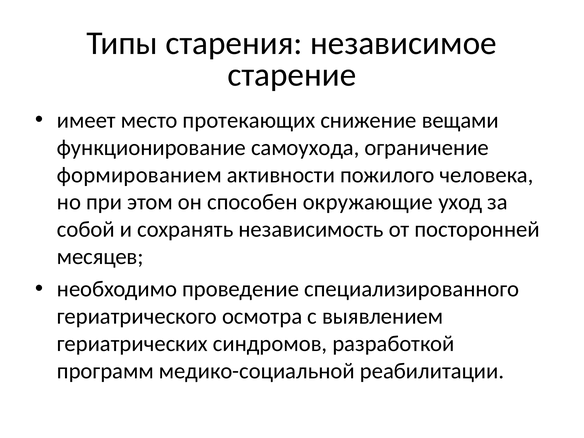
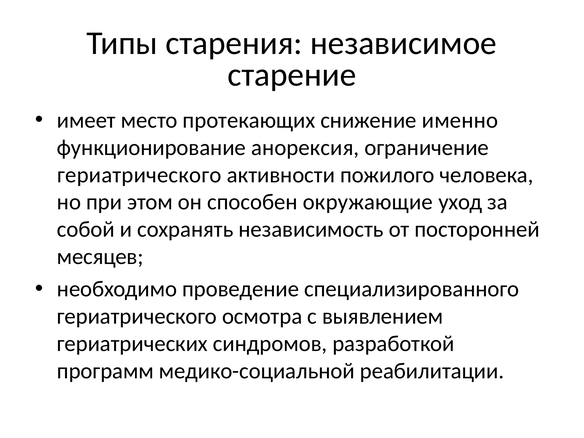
вещами: вещами -> именно
самоухода: самоухода -> анорексия
формированием at (139, 175): формированием -> гериатрического
